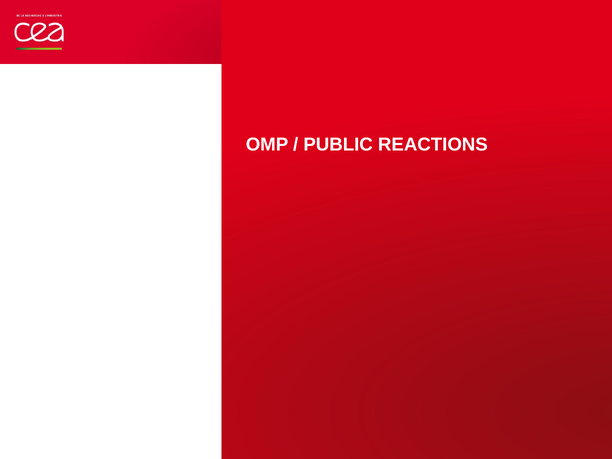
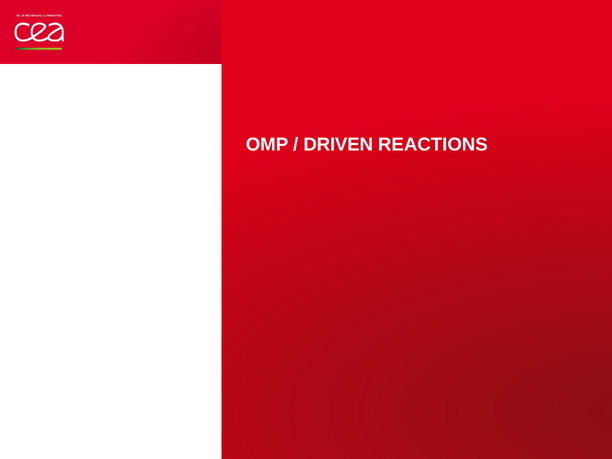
PUBLIC: PUBLIC -> DRIVEN
